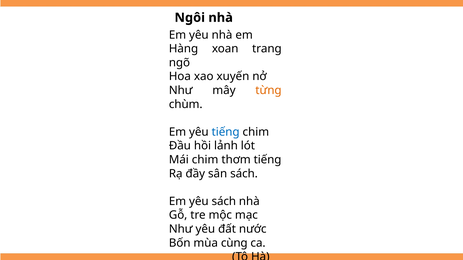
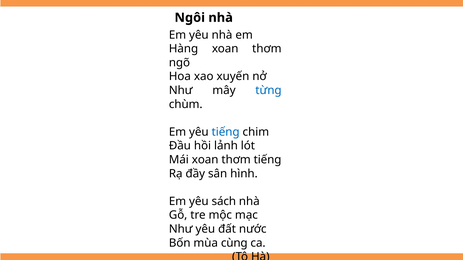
Hàng xoan trang: trang -> thơm
từng colour: orange -> blue
Mái chim: chim -> xoan
sân sách: sách -> hình
